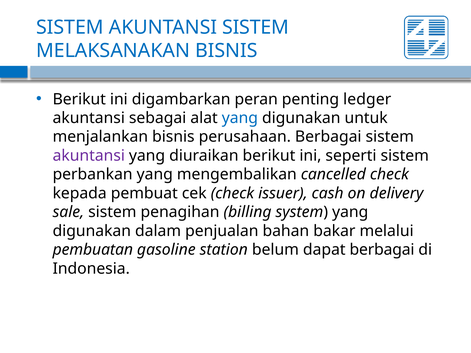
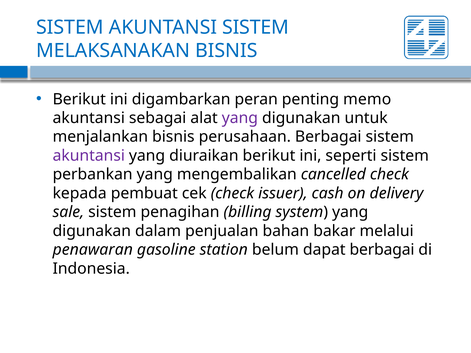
ledger: ledger -> memo
yang at (240, 118) colour: blue -> purple
pembuatan: pembuatan -> penawaran
